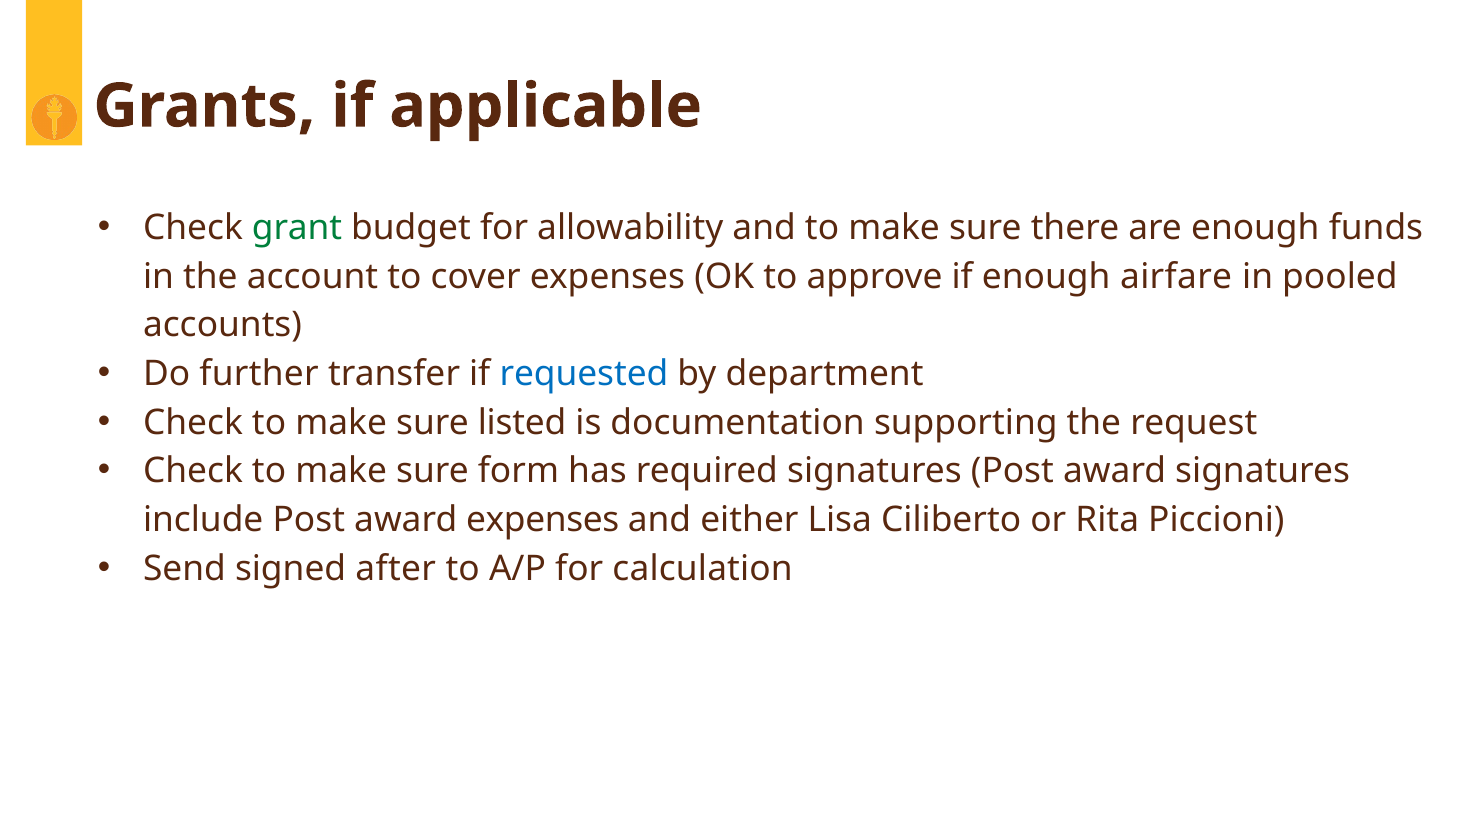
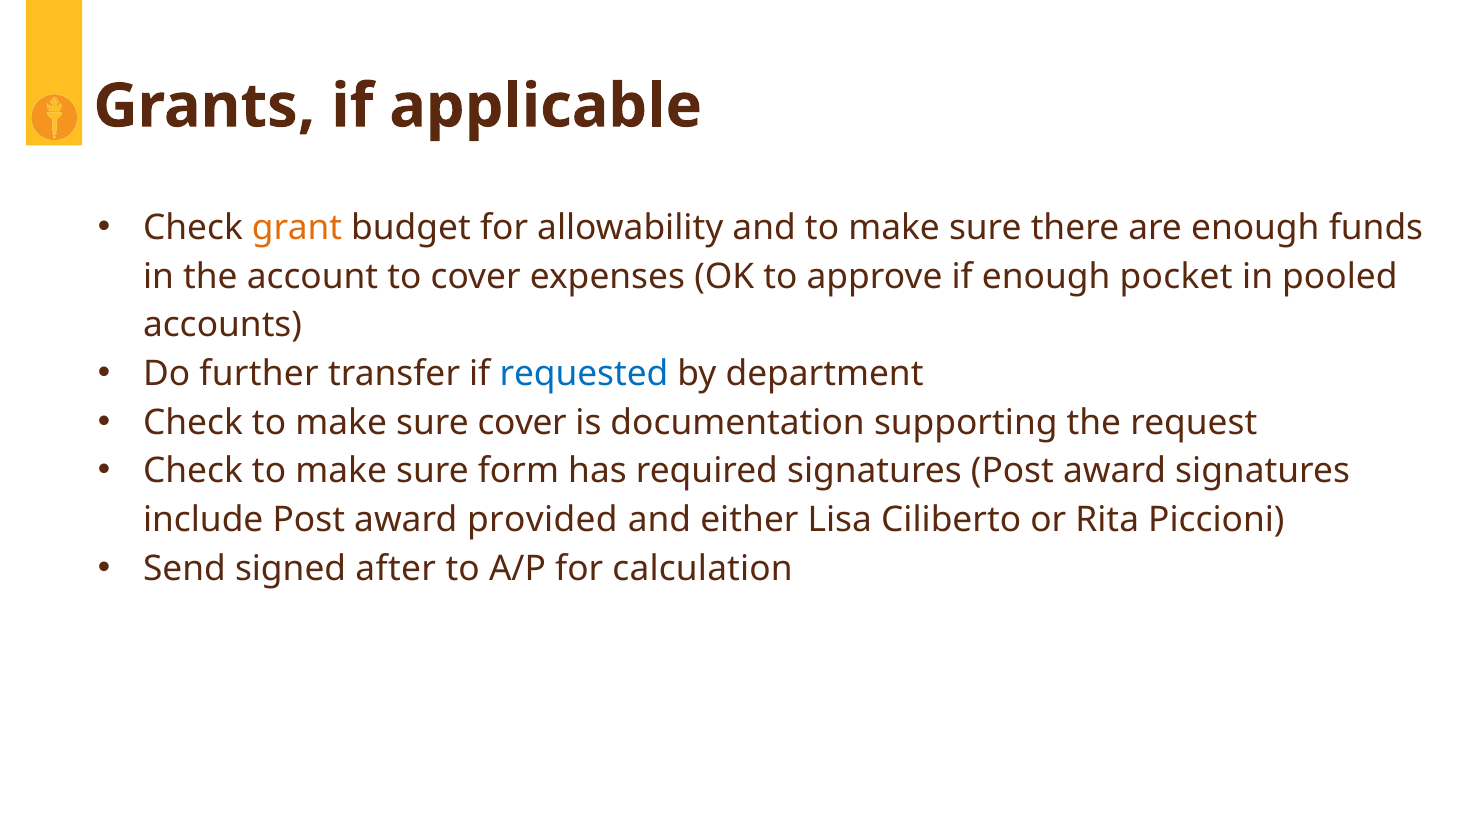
grant colour: green -> orange
airfare: airfare -> pocket
sure listed: listed -> cover
award expenses: expenses -> provided
